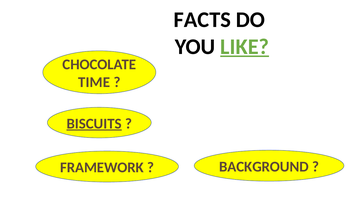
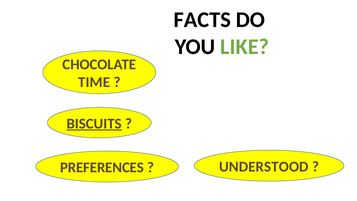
LIKE underline: present -> none
FRAMEWORK: FRAMEWORK -> PREFERENCES
BACKGROUND: BACKGROUND -> UNDERSTOOD
